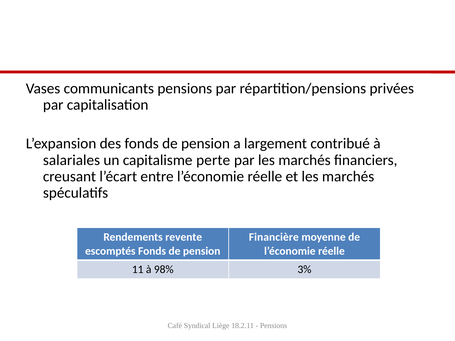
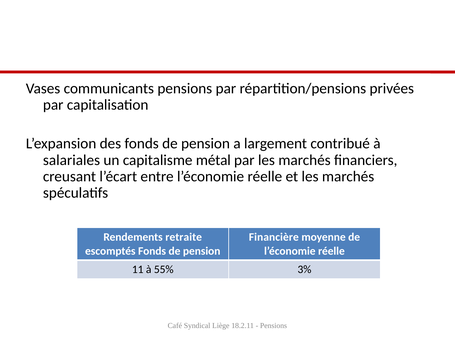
perte: perte -> métal
revente: revente -> retraite
98%: 98% -> 55%
